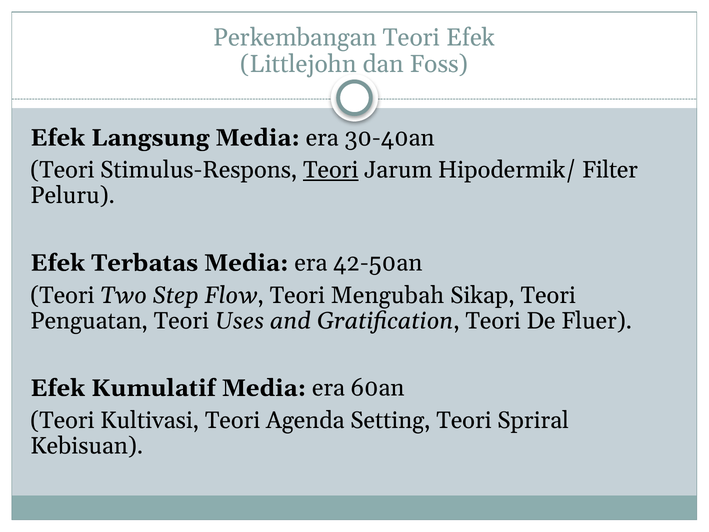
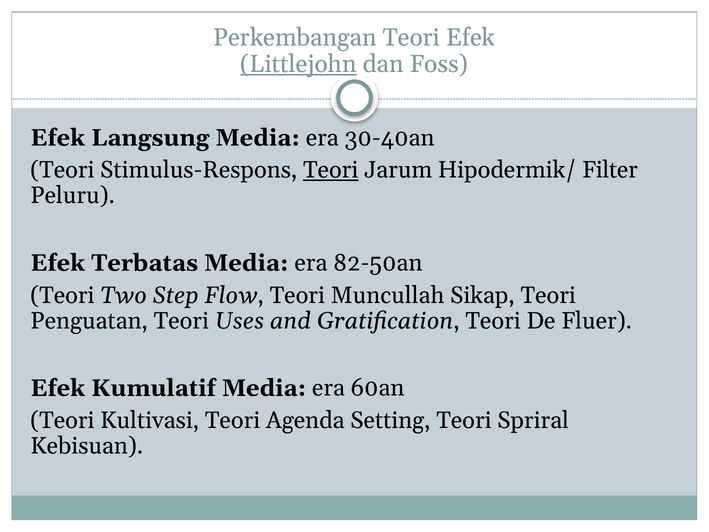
Littlejohn underline: none -> present
42-50an: 42-50an -> 82-50an
Mengubah: Mengubah -> Muncullah
